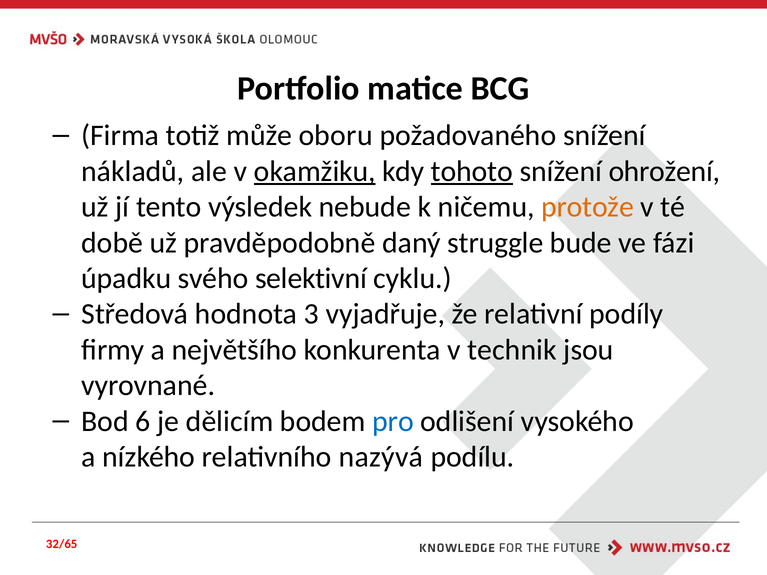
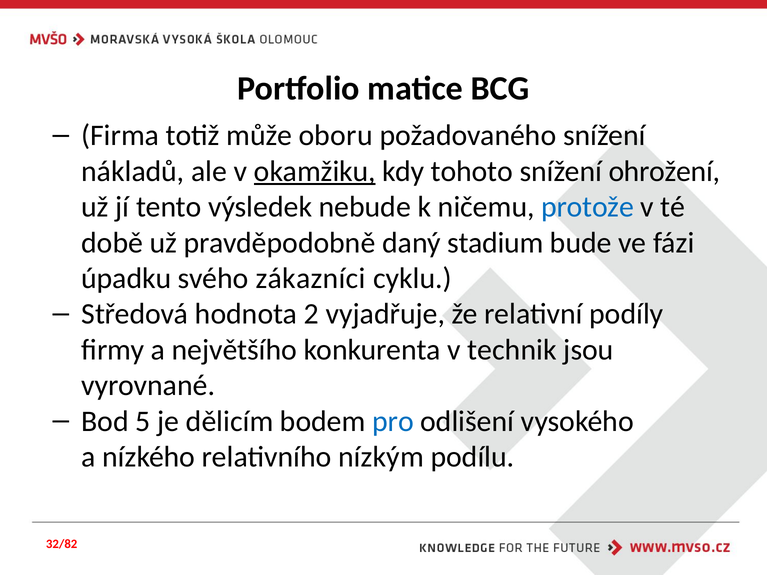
tohoto underline: present -> none
protože colour: orange -> blue
struggle: struggle -> stadium
selektivní: selektivní -> zákazníci
3: 3 -> 2
6: 6 -> 5
nazývá: nazývá -> nízkým
32/65: 32/65 -> 32/82
